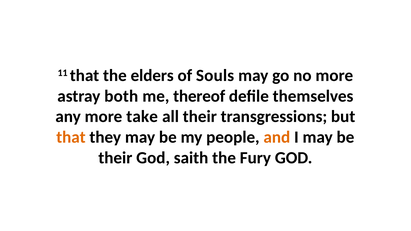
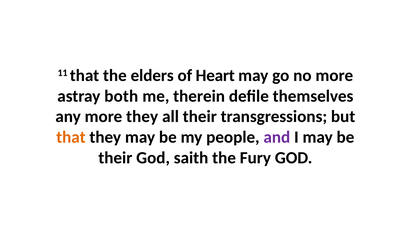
Souls: Souls -> Heart
thereof: thereof -> therein
more take: take -> they
and colour: orange -> purple
